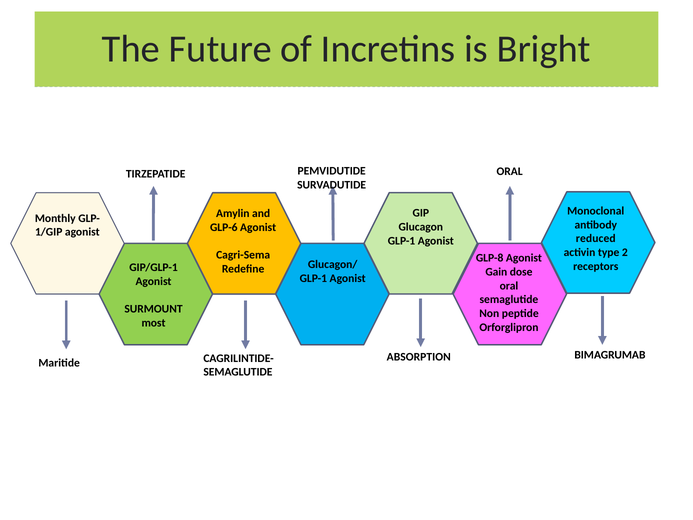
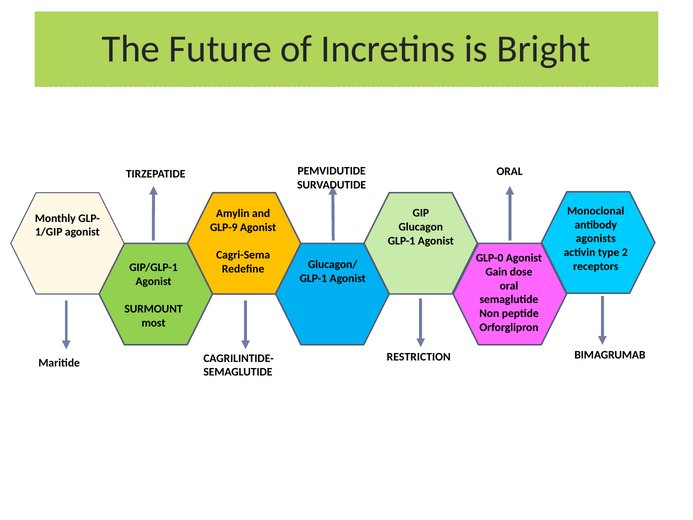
GLP-6: GLP-6 -> GLP-9
reduced: reduced -> agonists
GLP-8: GLP-8 -> GLP-0
ABSORPTION: ABSORPTION -> RESTRICTION
